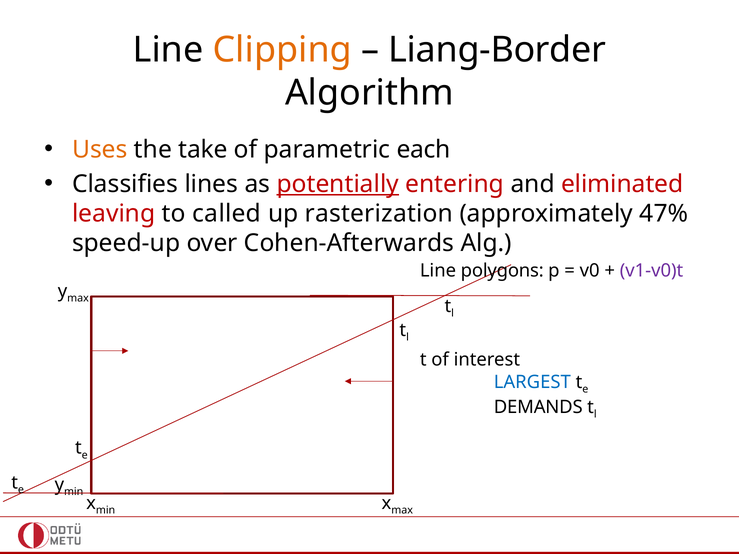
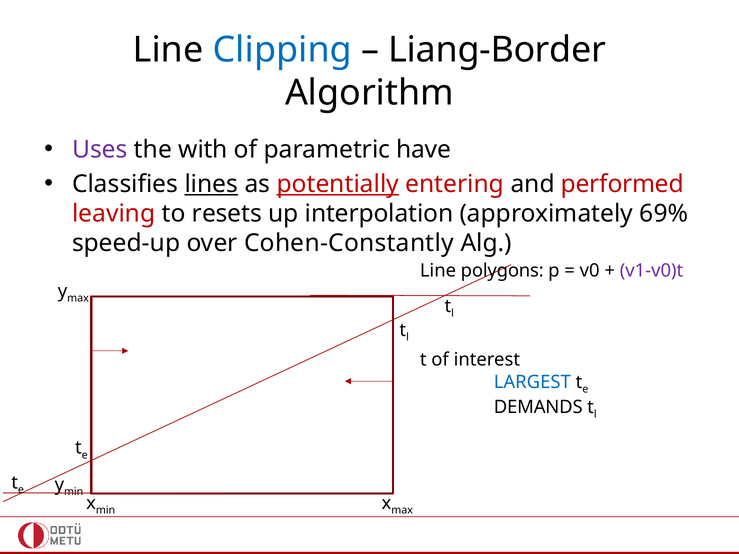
Clipping colour: orange -> blue
Uses colour: orange -> purple
take: take -> with
each: each -> have
lines underline: none -> present
eliminated: eliminated -> performed
called: called -> resets
rasterization: rasterization -> interpolation
47%: 47% -> 69%
Cohen-Afterwards: Cohen-Afterwards -> Cohen-Constantly
